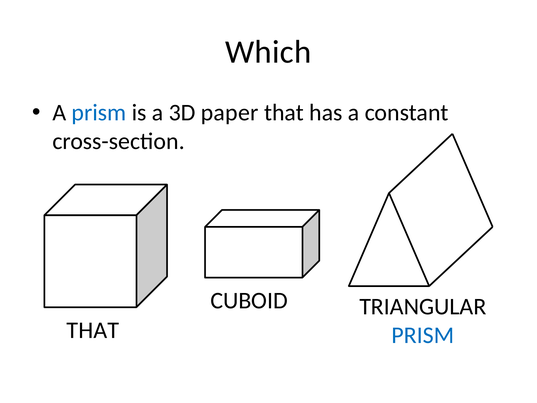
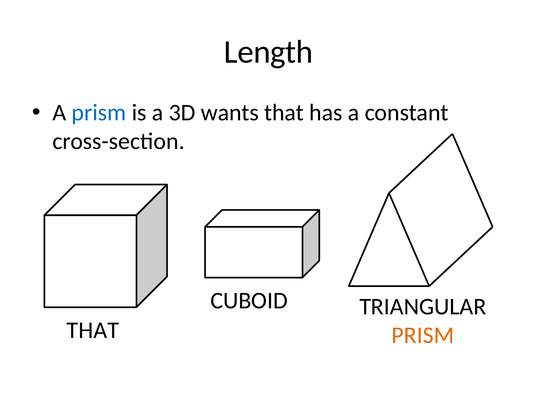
Which: Which -> Length
paper: paper -> wants
PRISM at (423, 335) colour: blue -> orange
